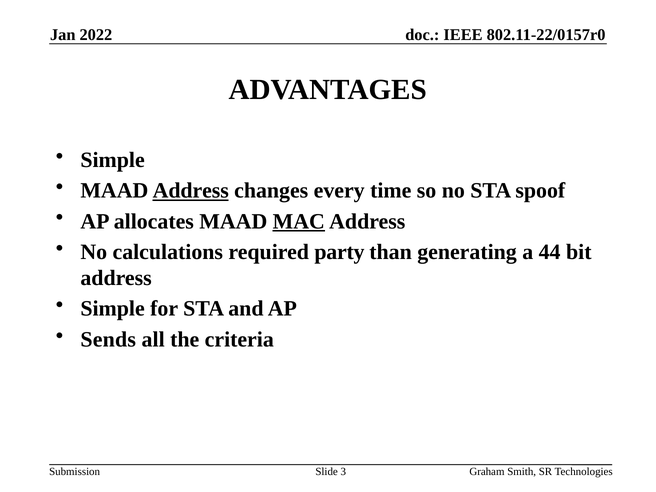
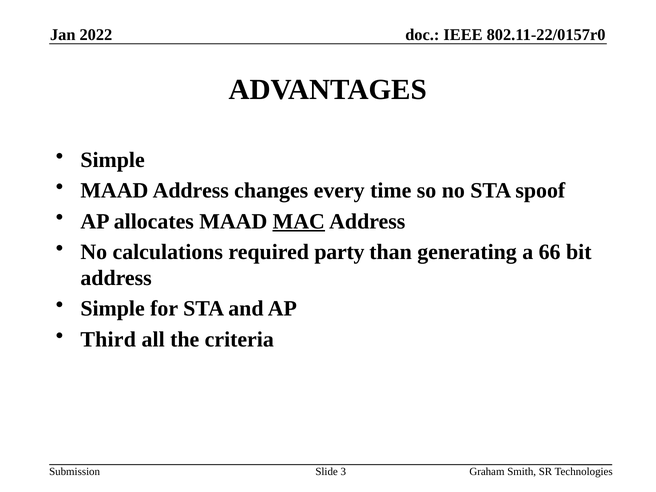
Address at (191, 191) underline: present -> none
44: 44 -> 66
Sends: Sends -> Third
